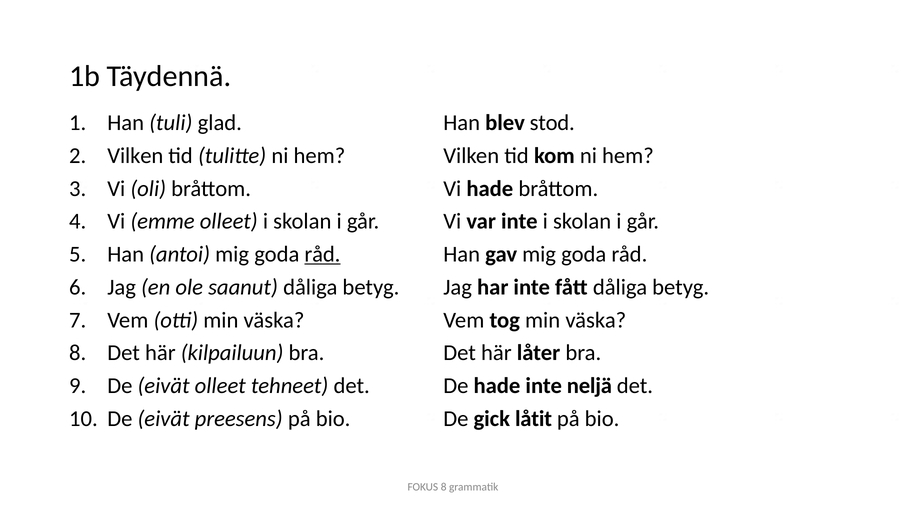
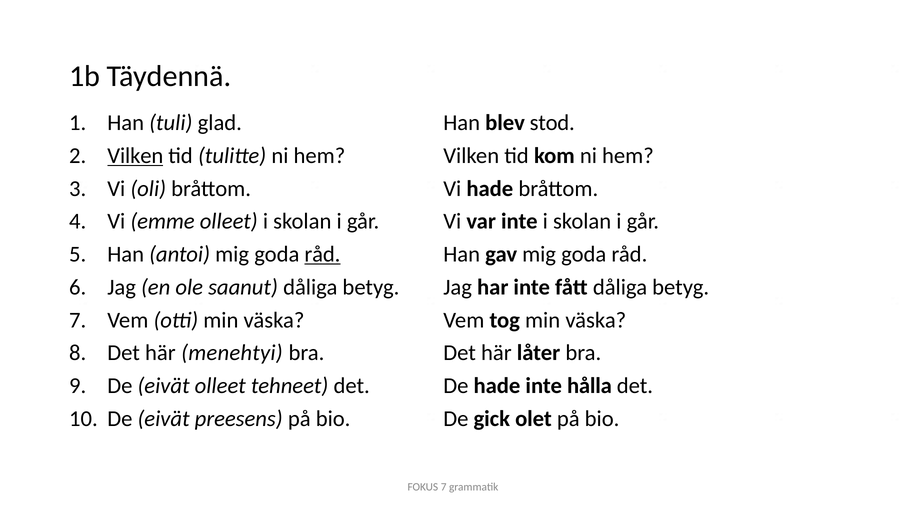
Vilken at (135, 156) underline: none -> present
kilpailuun: kilpailuun -> menehtyi
neljä: neljä -> hålla
låtit: låtit -> olet
FOKUS 8: 8 -> 7
